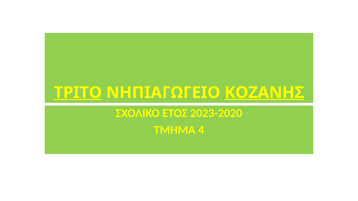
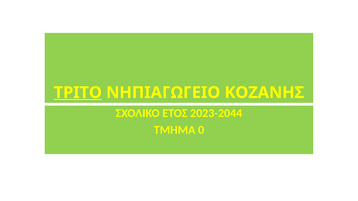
ΚΟΖΑΝΗΣ underline: present -> none
2023-2020: 2023-2020 -> 2023-2044
4: 4 -> 0
